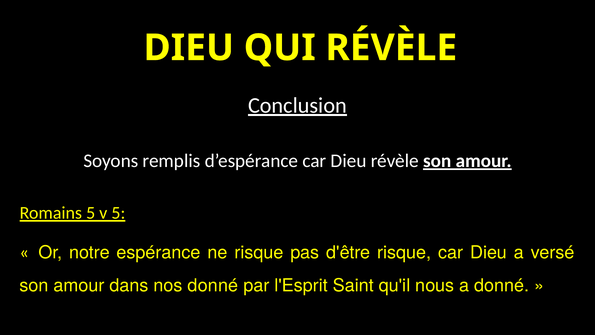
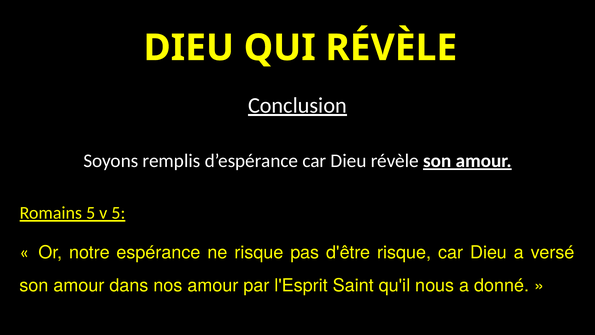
nos donné: donné -> amour
